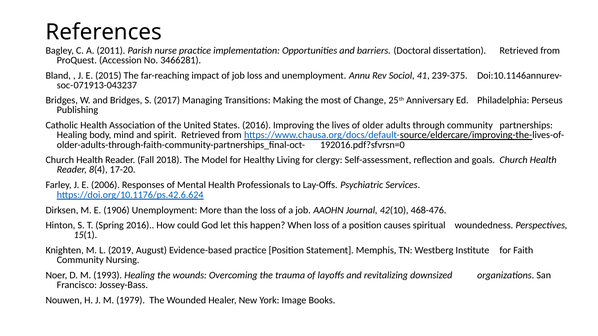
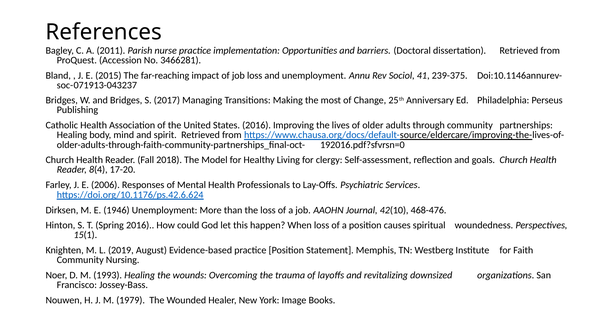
1906: 1906 -> 1946
